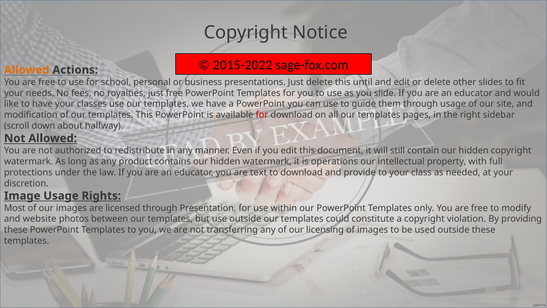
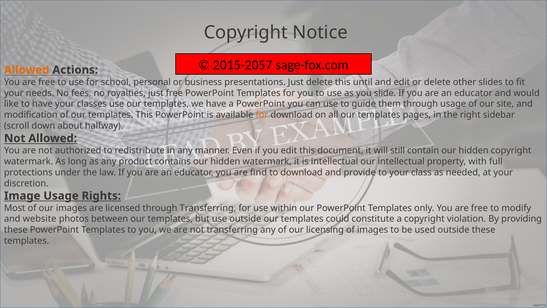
2015-2022: 2015-2022 -> 2015-2057
for at (262, 115) colour: red -> orange
is operations: operations -> intellectual
text: text -> find
through Presentation: Presentation -> Transferring
